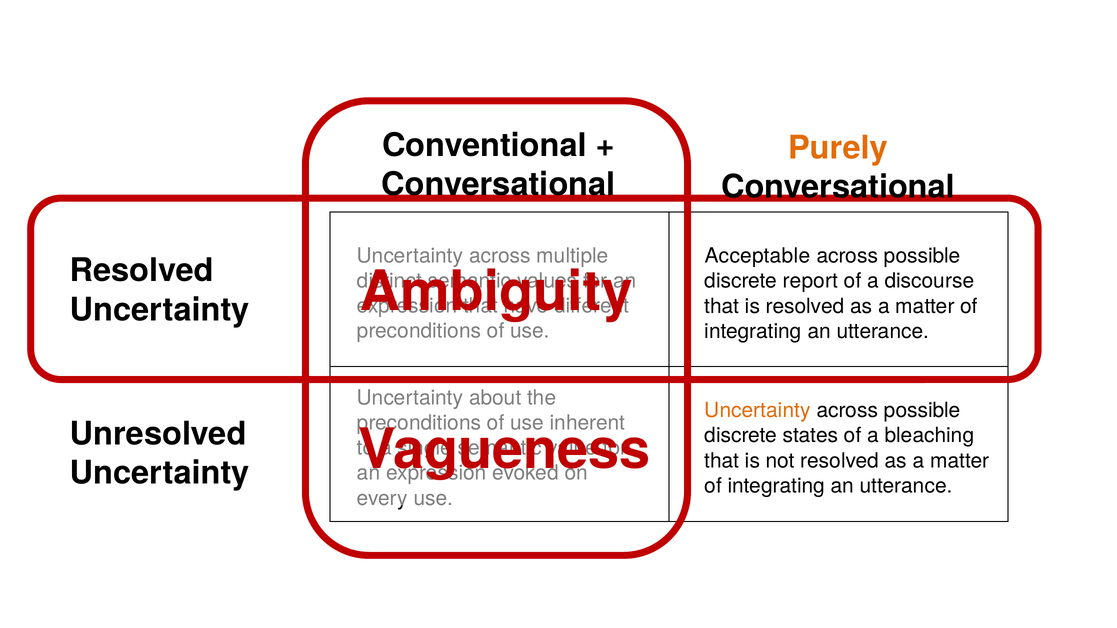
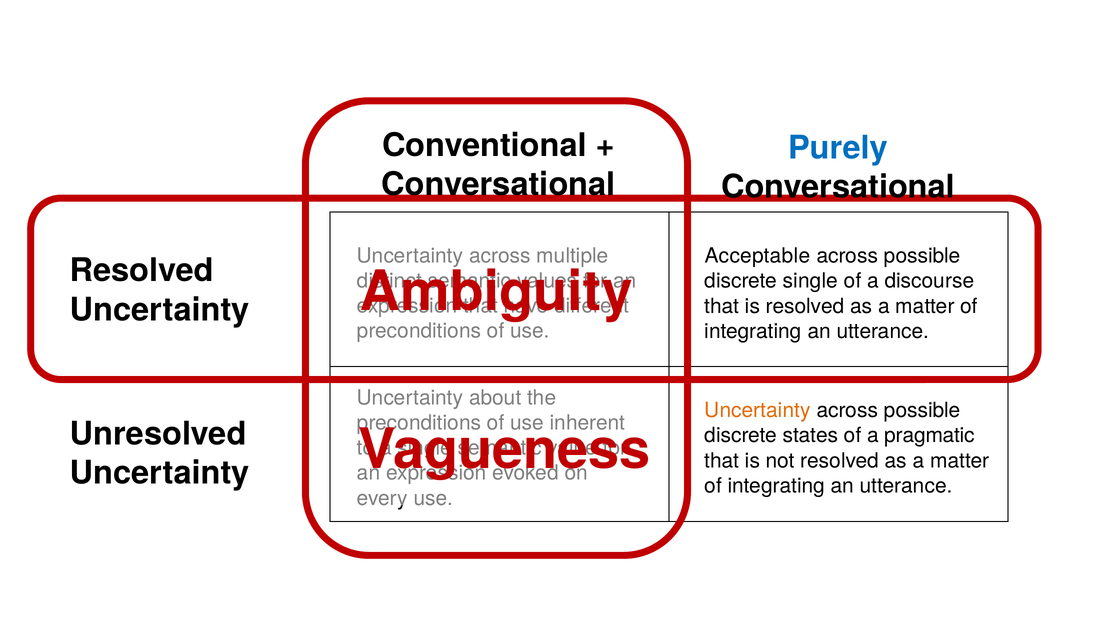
Purely colour: orange -> blue
discrete report: report -> single
bleaching: bleaching -> pragmatic
